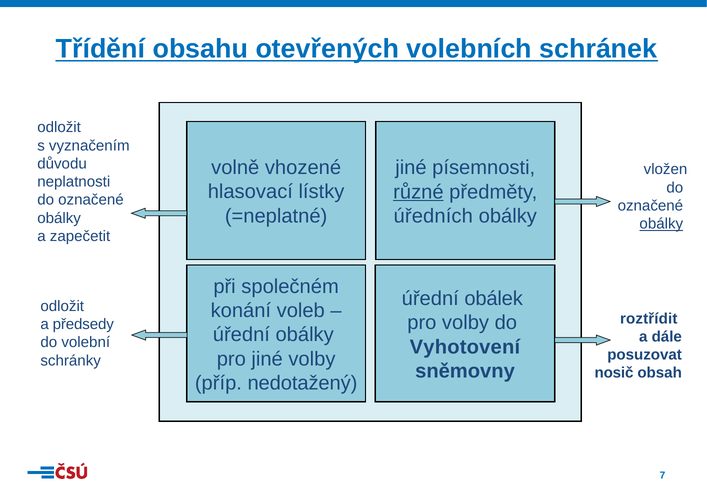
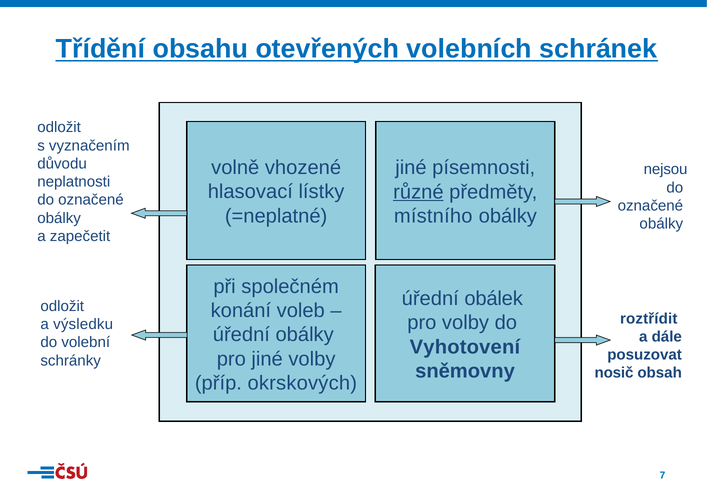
vložen: vložen -> nejsou
úředních: úředních -> místního
obálky at (661, 224) underline: present -> none
předsedy: předsedy -> výsledku
nedotažený: nedotažený -> okrskových
